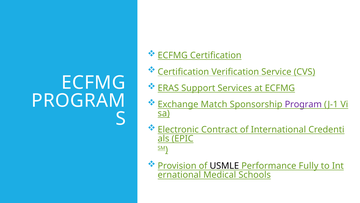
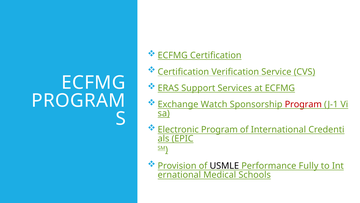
Match: Match -> Watch
Program at (303, 104) colour: purple -> red
Electronic Contract: Contract -> Program
